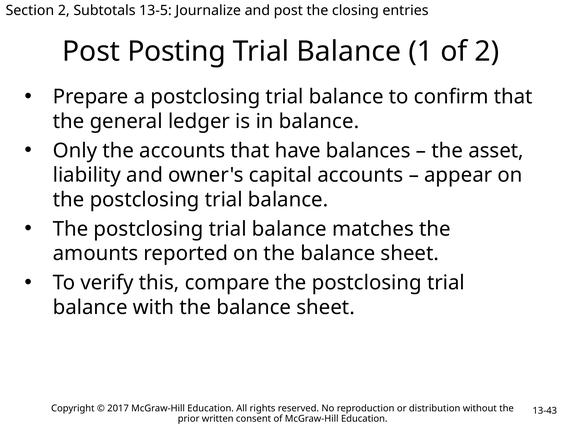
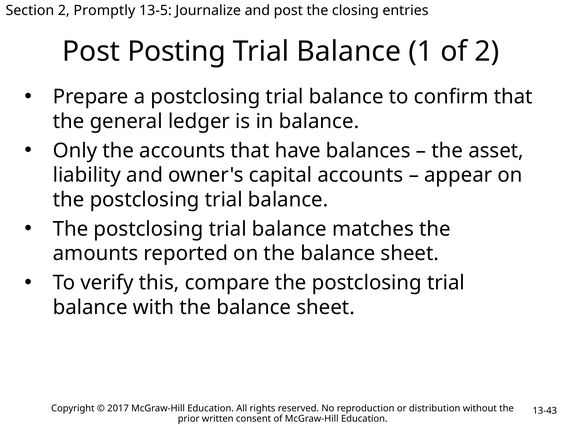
Subtotals: Subtotals -> Promptly
